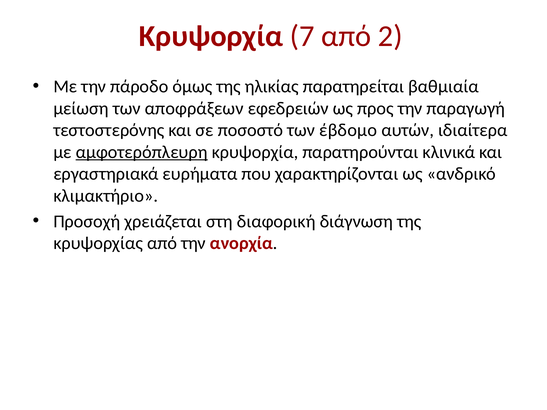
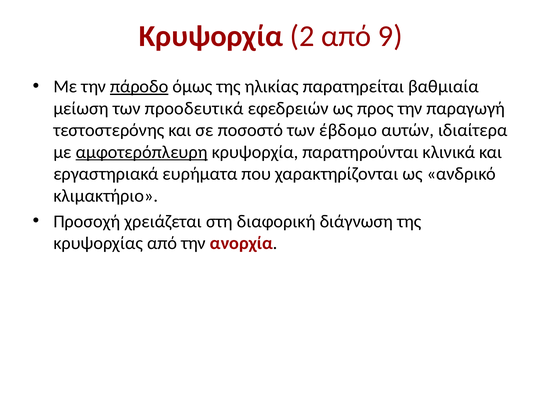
7: 7 -> 2
2: 2 -> 9
πάροδο underline: none -> present
αποφράξεων: αποφράξεων -> προοδευτικά
